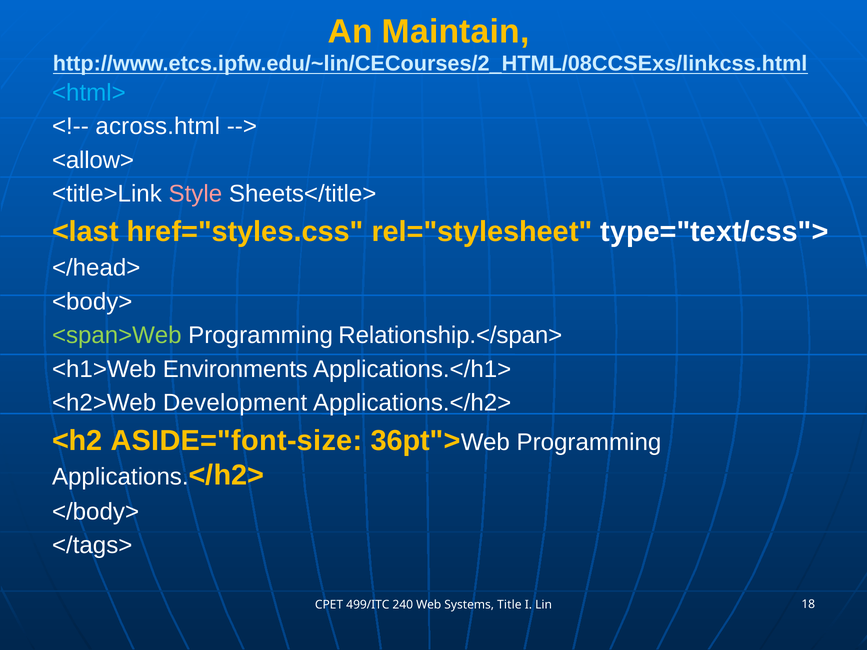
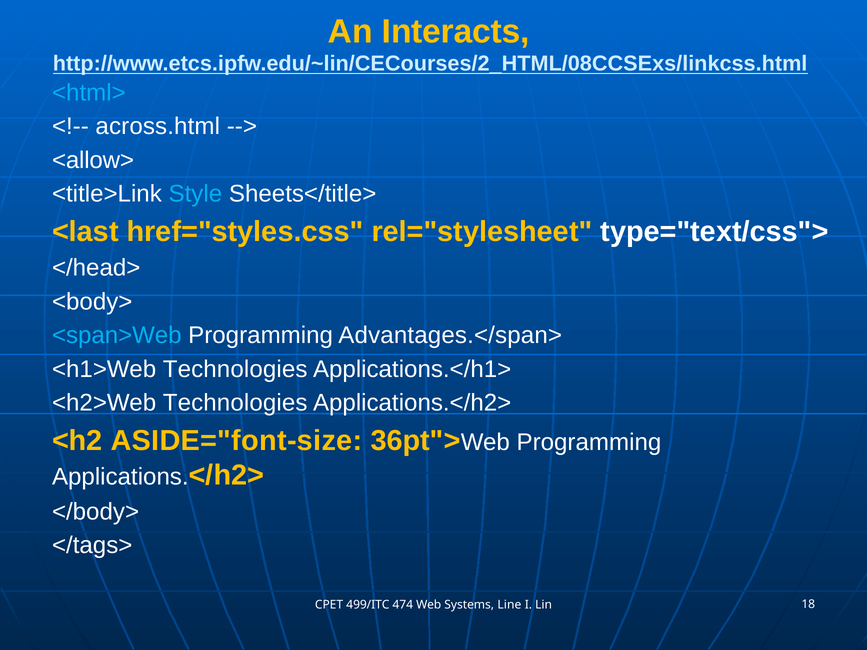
Maintain: Maintain -> Interacts
Style colour: pink -> light blue
<span>Web colour: light green -> light blue
Relationship.</span>: Relationship.</span> -> Advantages.</span>
<h1>Web Environments: Environments -> Technologies
<h2>Web Development: Development -> Technologies
240: 240 -> 474
Title: Title -> Line
